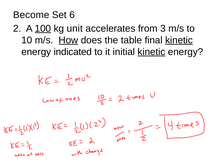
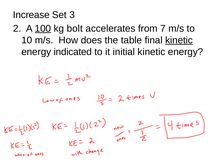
Become: Become -> Increase
6: 6 -> 3
unit: unit -> bolt
3: 3 -> 7
How underline: present -> none
kinetic at (151, 52) underline: present -> none
